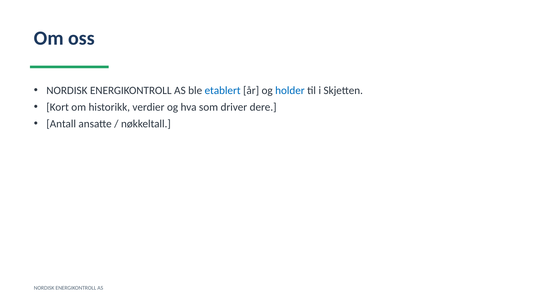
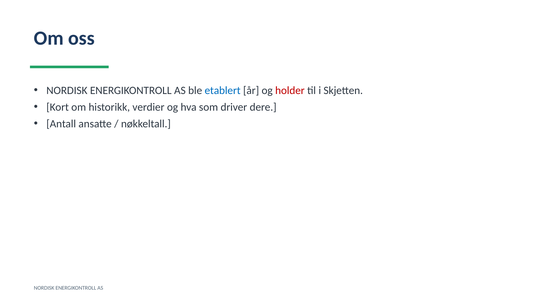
holder colour: blue -> red
